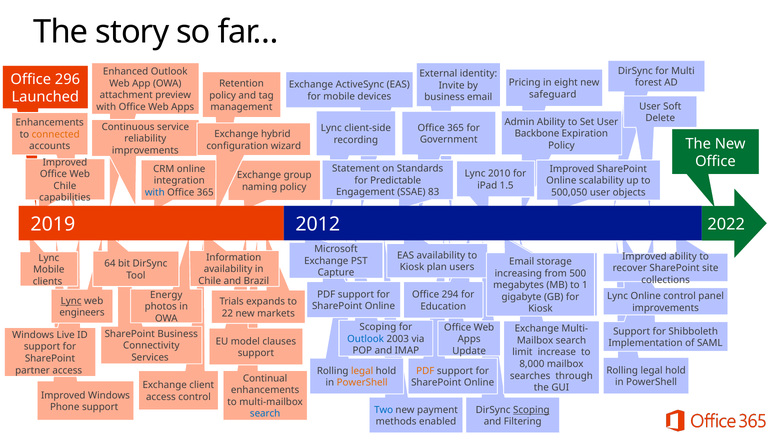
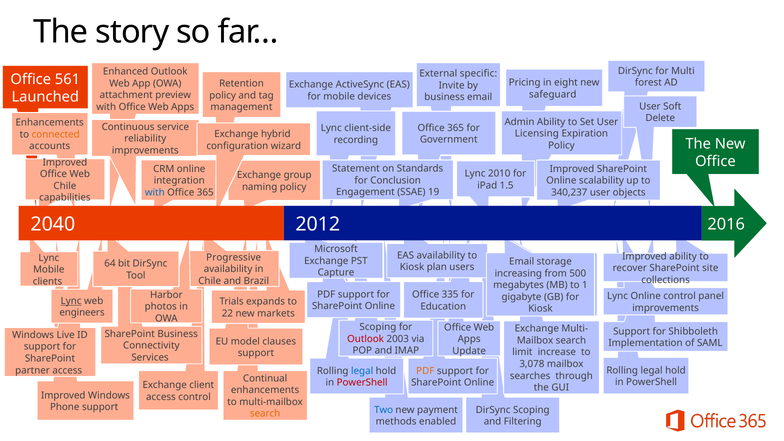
identity: identity -> specific
296: 296 -> 561
Backbone: Backbone -> Licensing
Predictable: Predictable -> Conclusion
83: 83 -> 19
500,050: 500,050 -> 340,237
2019: 2019 -> 2040
2022: 2022 -> 2016
Information: Information -> Progressive
294: 294 -> 335
Energy: Energy -> Harbor
Outlook at (366, 339) colour: blue -> red
8,000: 8,000 -> 3,078
legal at (362, 371) colour: orange -> blue
PowerShell at (362, 383) colour: orange -> red
Scoping at (531, 410) underline: present -> none
search at (265, 414) colour: blue -> orange
